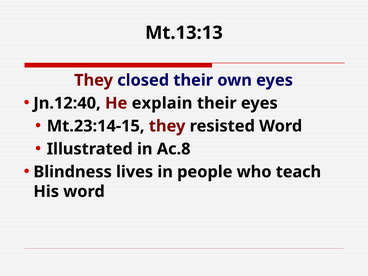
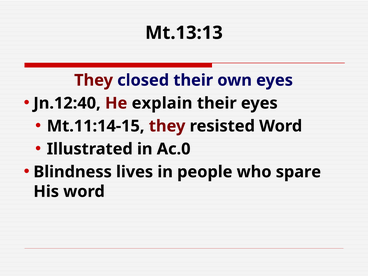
Mt.23:14-15: Mt.23:14-15 -> Mt.11:14-15
Ac.8: Ac.8 -> Ac.0
teach: teach -> spare
